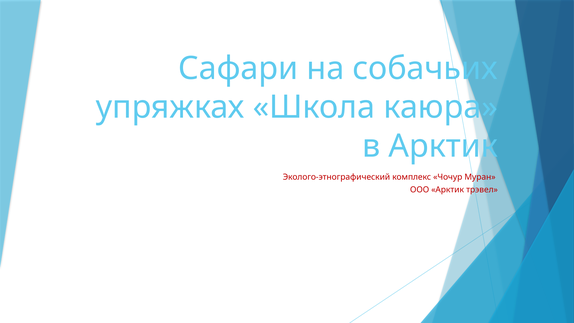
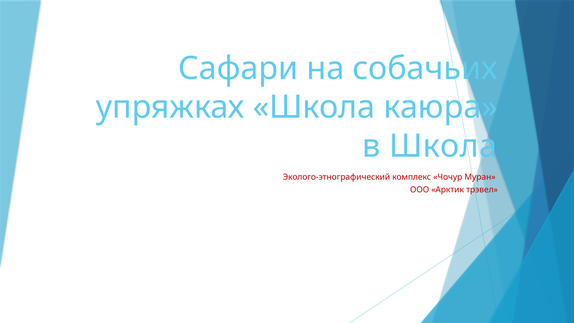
в Арктик: Арктик -> Школа
